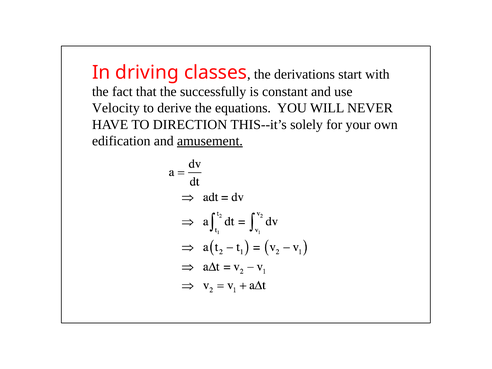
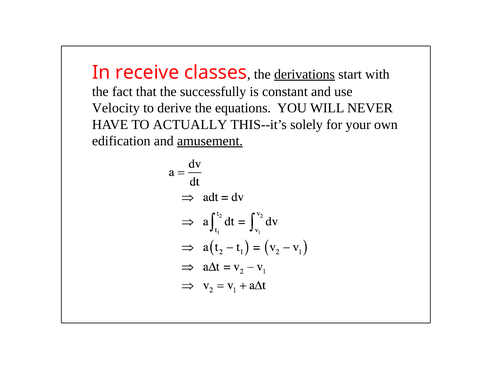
driving: driving -> receive
derivations underline: none -> present
DIRECTION: DIRECTION -> ACTUALLY
